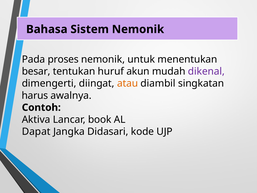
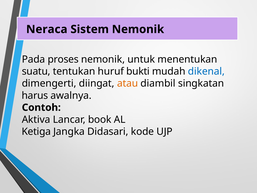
Bahasa: Bahasa -> Neraca
besar: besar -> suatu
akun: akun -> bukti
dikenal colour: purple -> blue
Dapat: Dapat -> Ketiga
